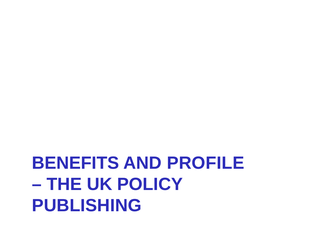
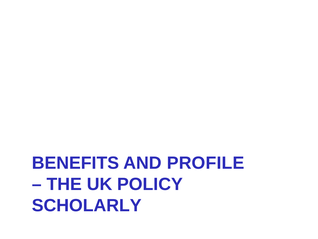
PUBLISHING: PUBLISHING -> SCHOLARLY
